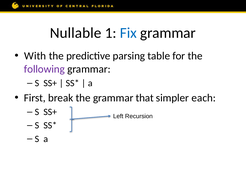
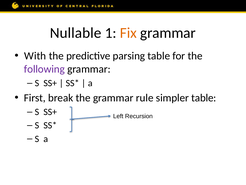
Fix colour: blue -> orange
that: that -> rule
simpler each: each -> table
